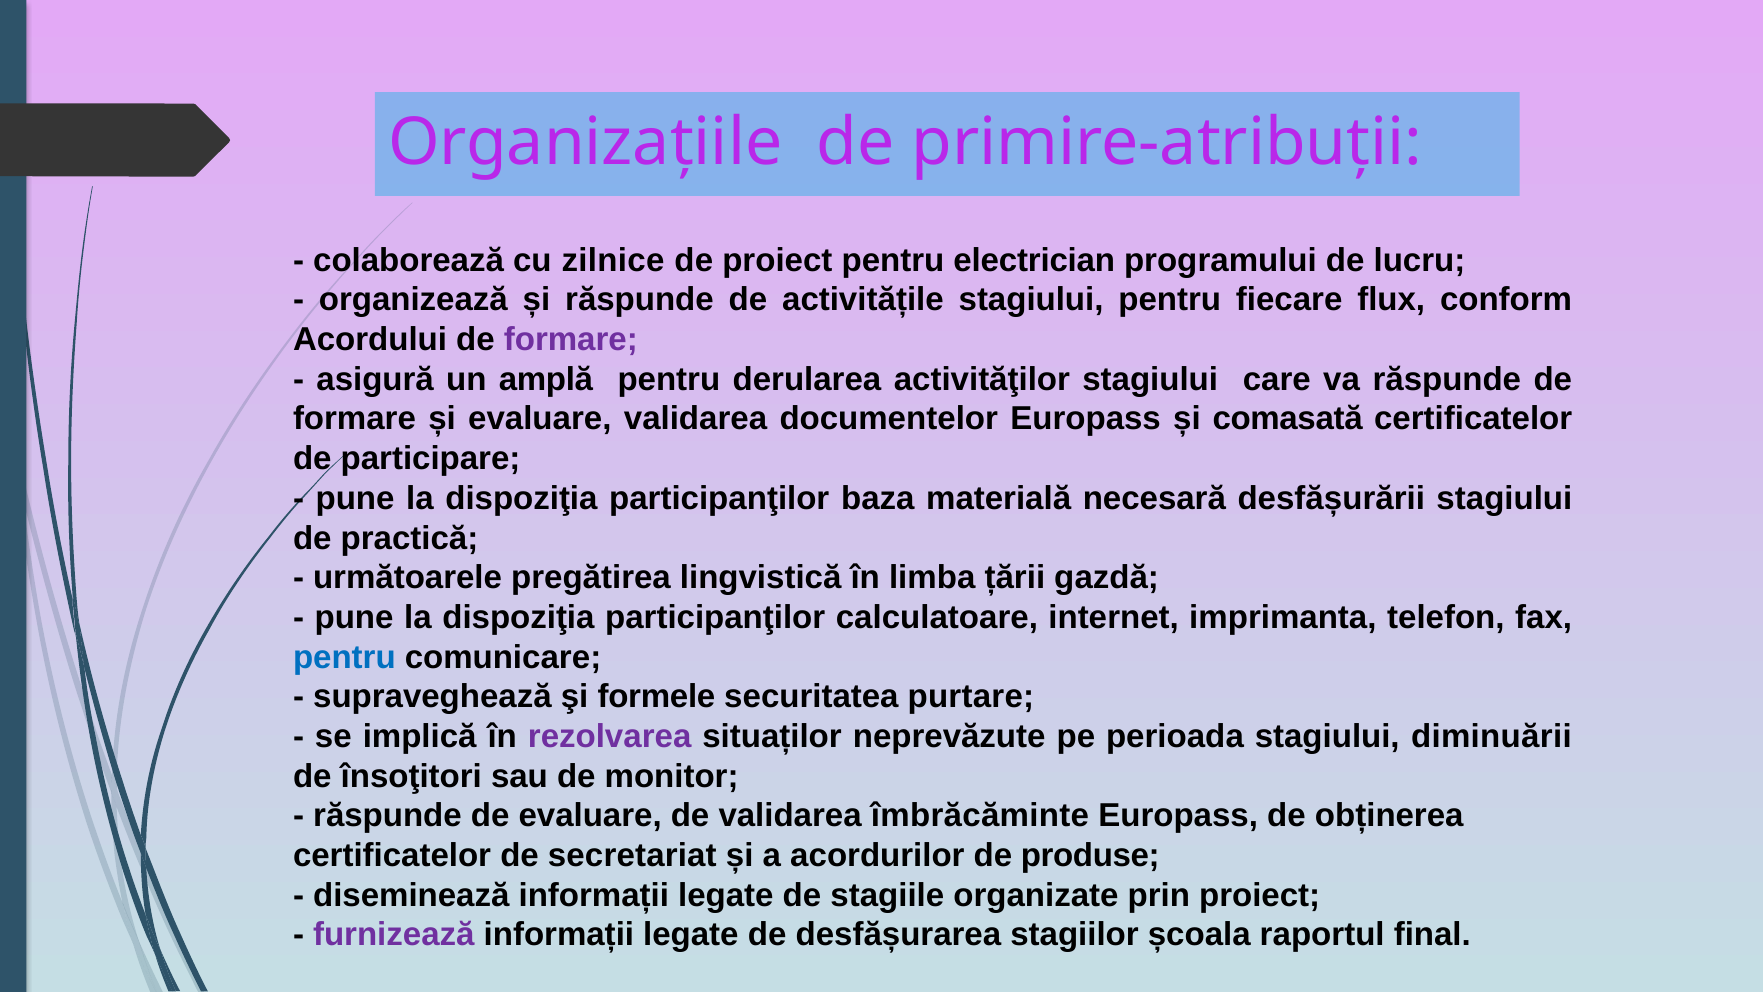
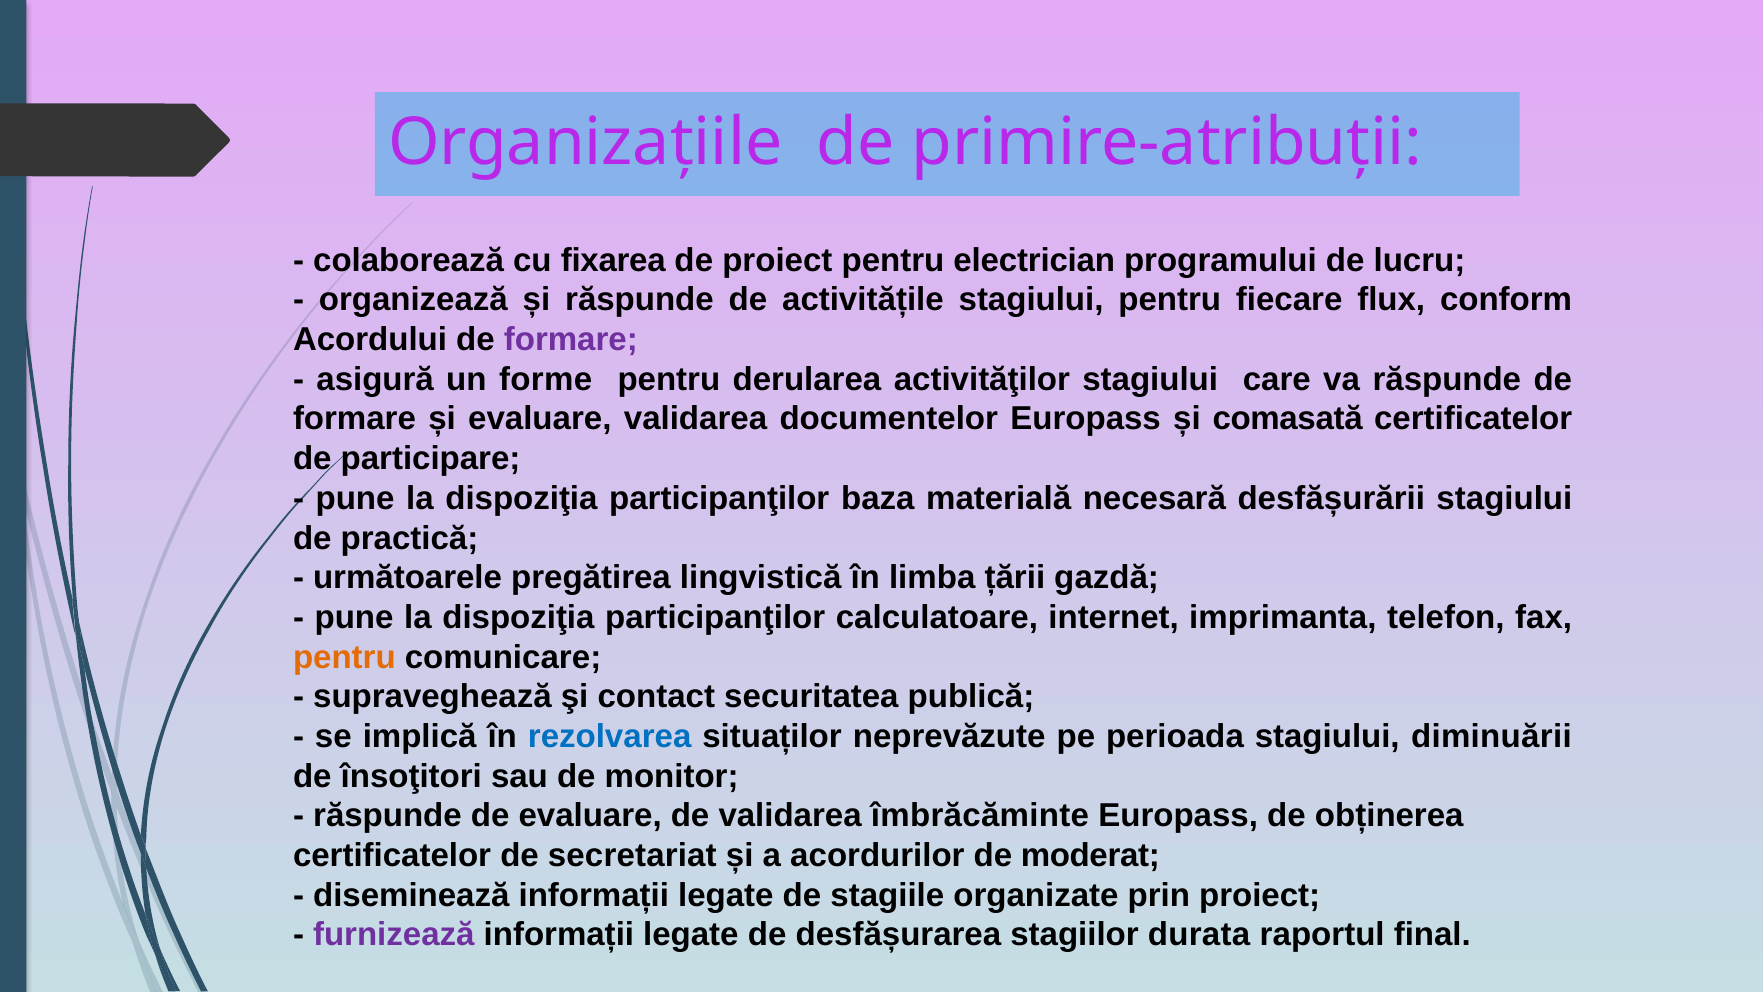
zilnice: zilnice -> fixarea
amplă: amplă -> forme
pentru at (344, 657) colour: blue -> orange
formele: formele -> contact
purtare: purtare -> publică
rezolvarea colour: purple -> blue
produse: produse -> moderat
școala: școala -> durata
